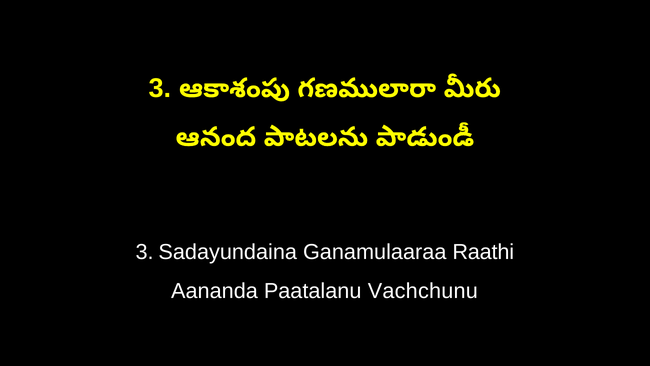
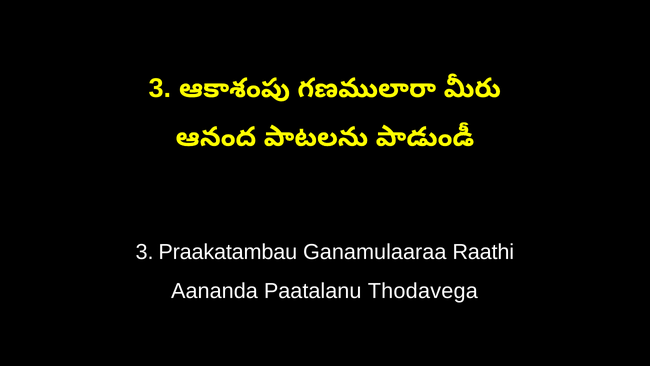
Sadayundaina: Sadayundaina -> Praakatambau
Vachchunu: Vachchunu -> Thodavega
